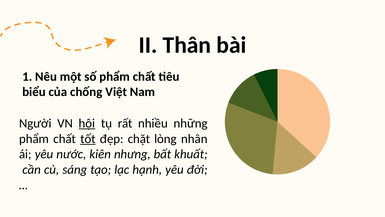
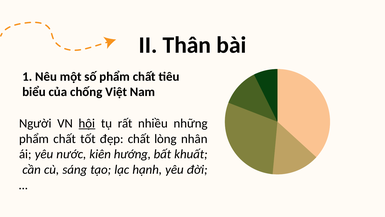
tốt underline: present -> none
đẹp chặt: chặt -> chất
nhưng: nhưng -> hướng
